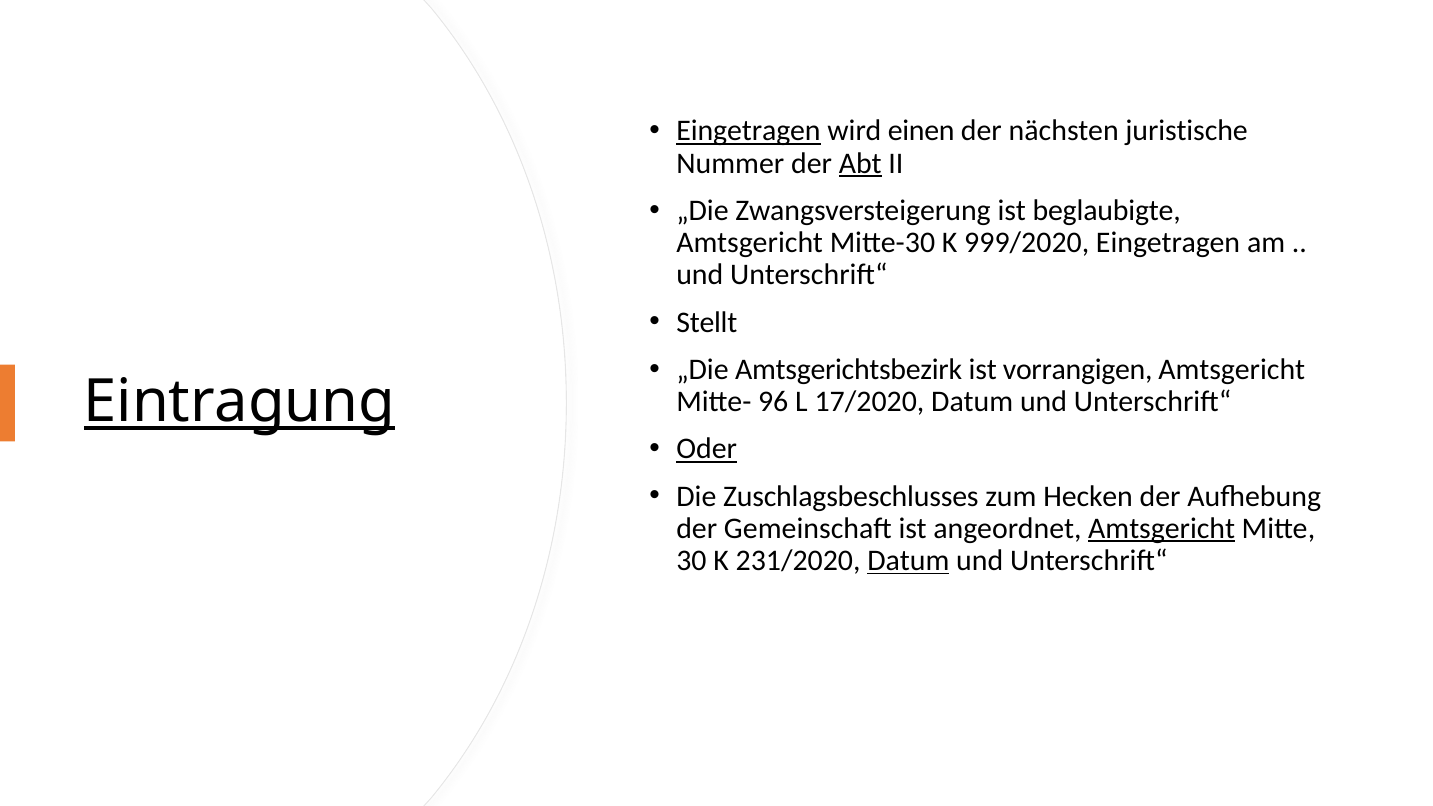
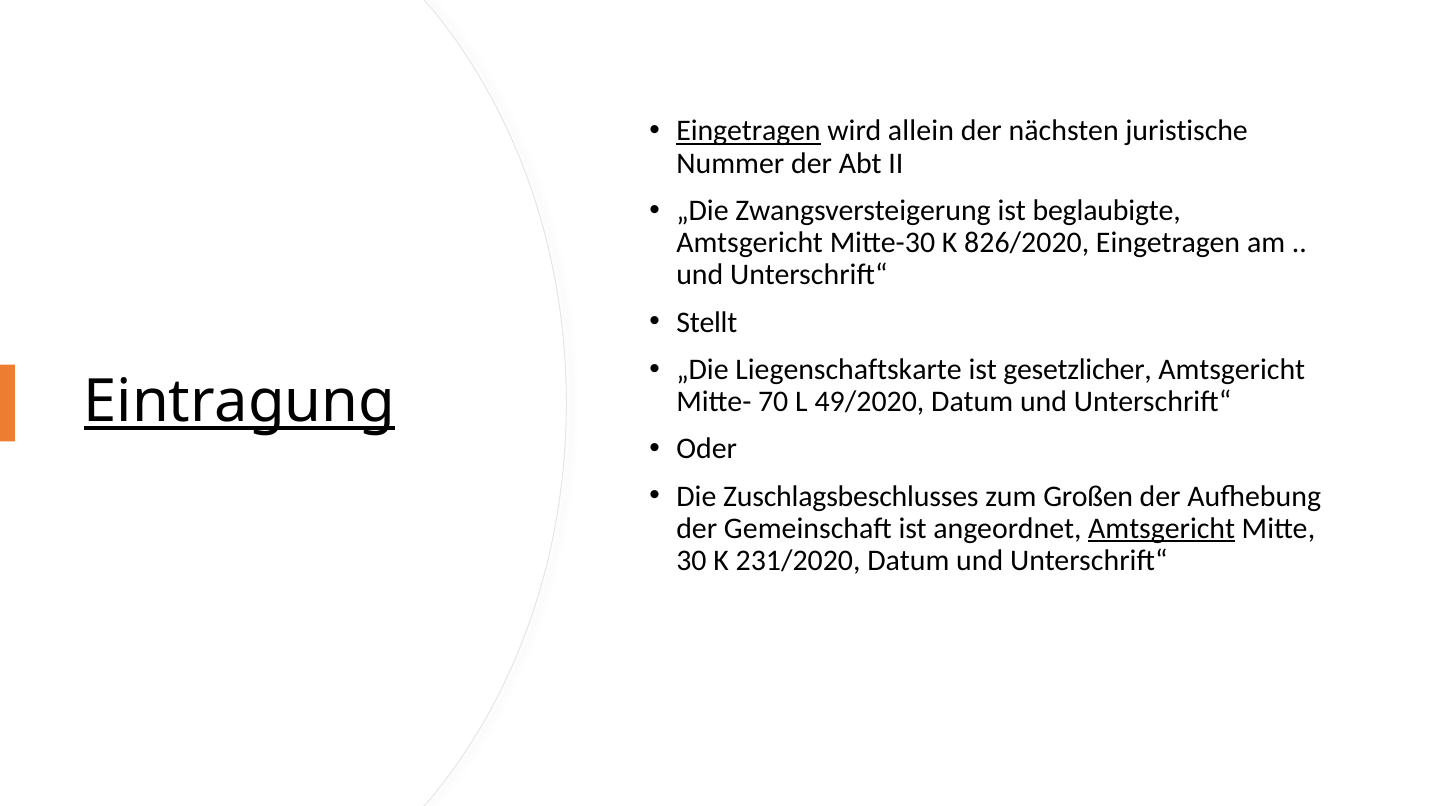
einen: einen -> allein
Abt underline: present -> none
999/2020: 999/2020 -> 826/2020
Amtsgerichtsbezirk: Amtsgerichtsbezirk -> Liegenschaftskarte
vorrangigen: vorrangigen -> gesetzlicher
96: 96 -> 70
17/2020: 17/2020 -> 49/2020
Oder underline: present -> none
Hecken: Hecken -> Großen
Datum at (908, 561) underline: present -> none
